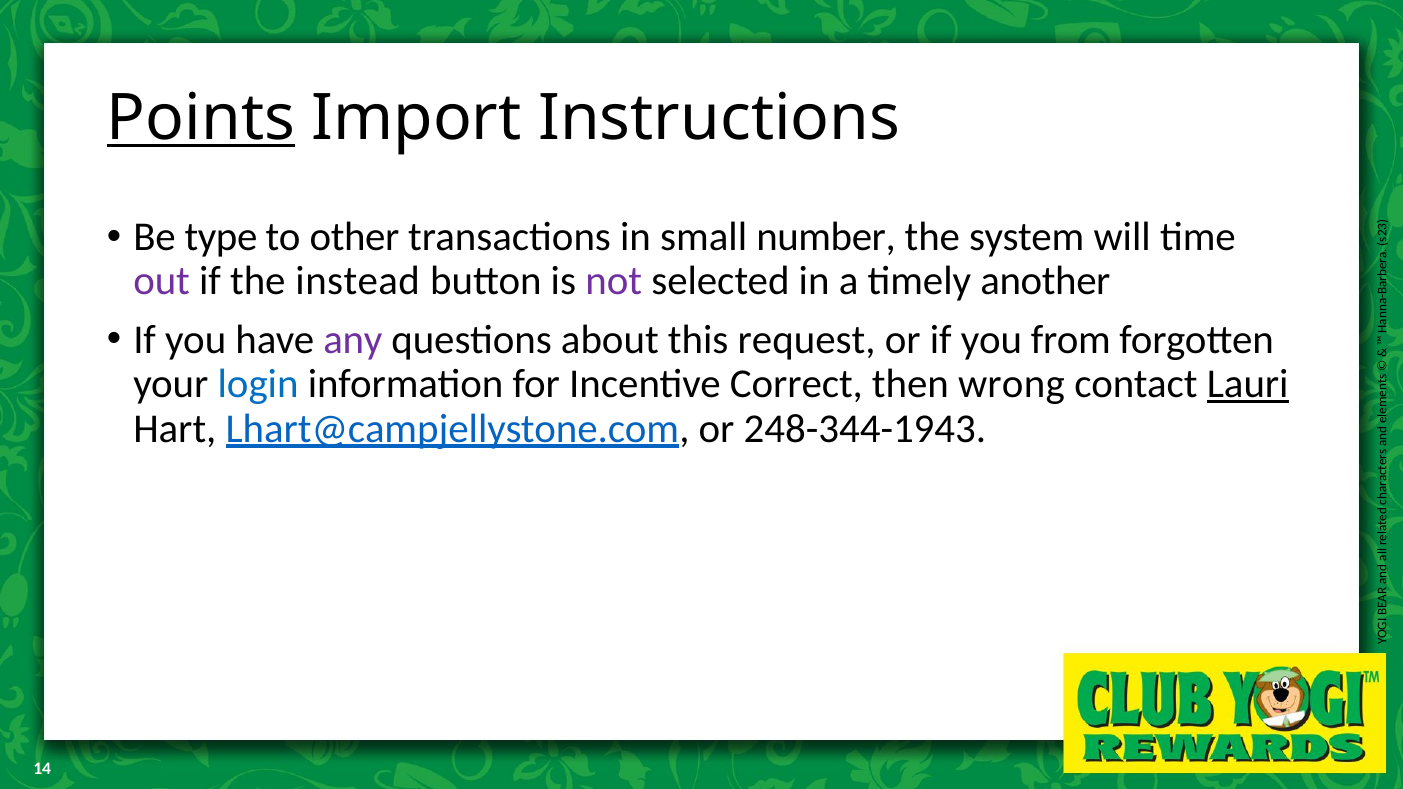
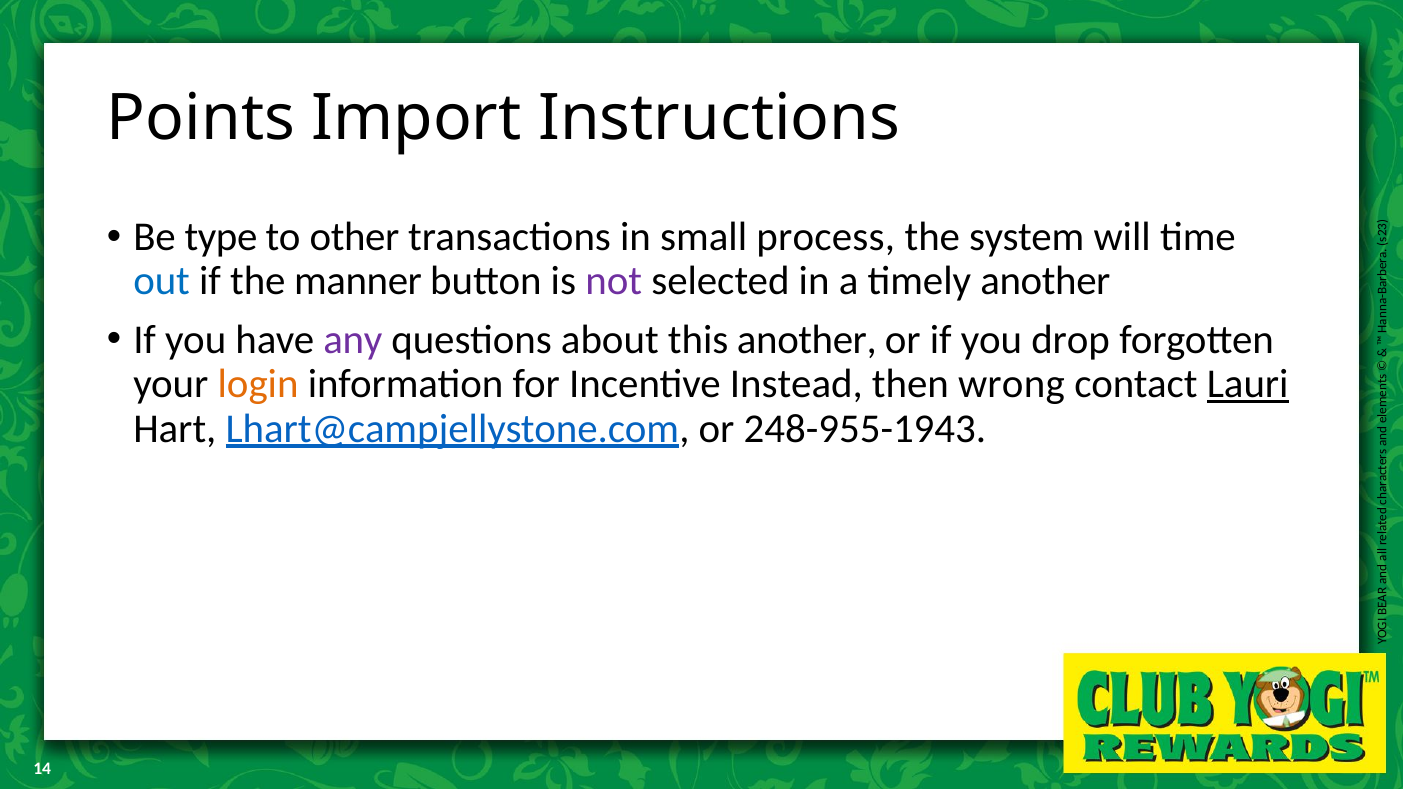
Points underline: present -> none
number: number -> process
out colour: purple -> blue
instead: instead -> manner
this request: request -> another
from: from -> drop
login colour: blue -> orange
Correct: Correct -> Instead
248-344-1943: 248-344-1943 -> 248-955-1943
